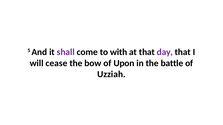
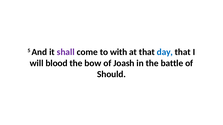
day colour: purple -> blue
cease: cease -> blood
Upon: Upon -> Joash
Uzziah: Uzziah -> Should
